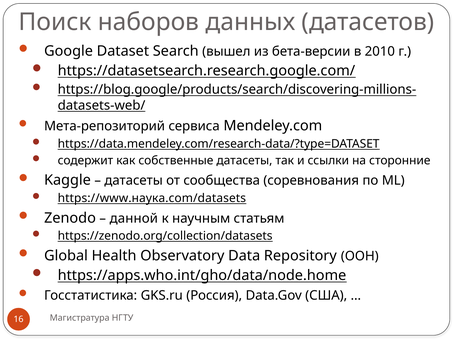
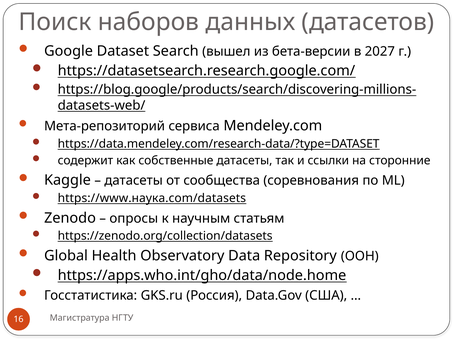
2010: 2010 -> 2027
данной: данной -> опросы
